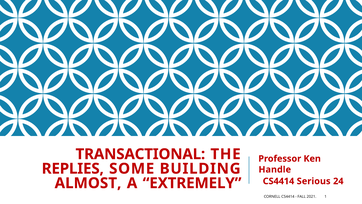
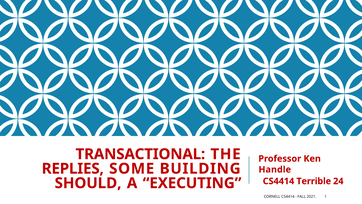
Serious: Serious -> Terrible
ALMOST: ALMOST -> SHOULD
EXTREMELY: EXTREMELY -> EXECUTING
